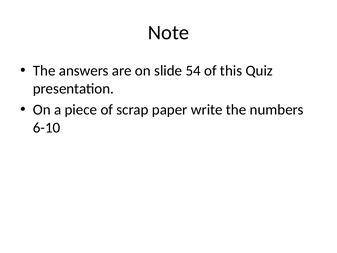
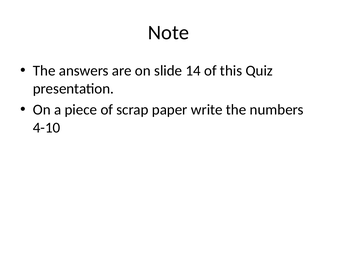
54: 54 -> 14
6-10: 6-10 -> 4-10
